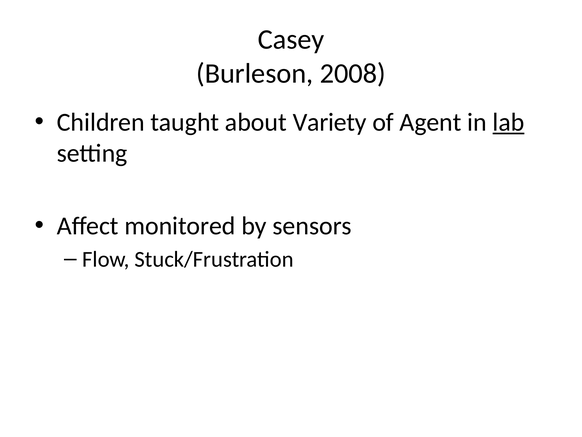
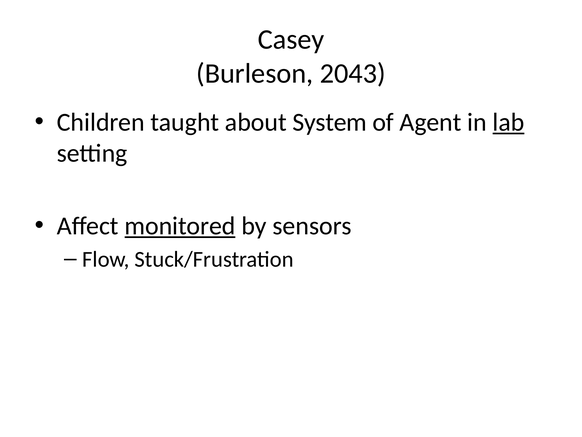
2008: 2008 -> 2043
Variety: Variety -> System
monitored underline: none -> present
